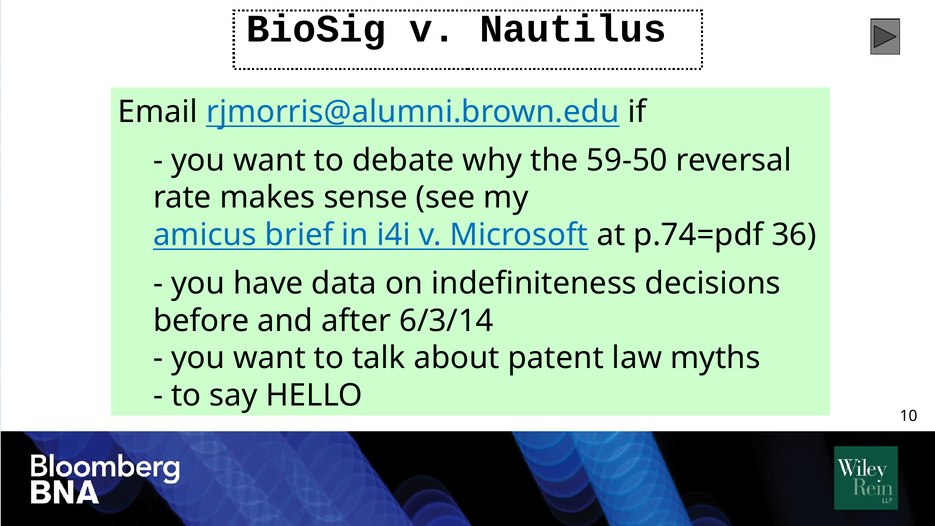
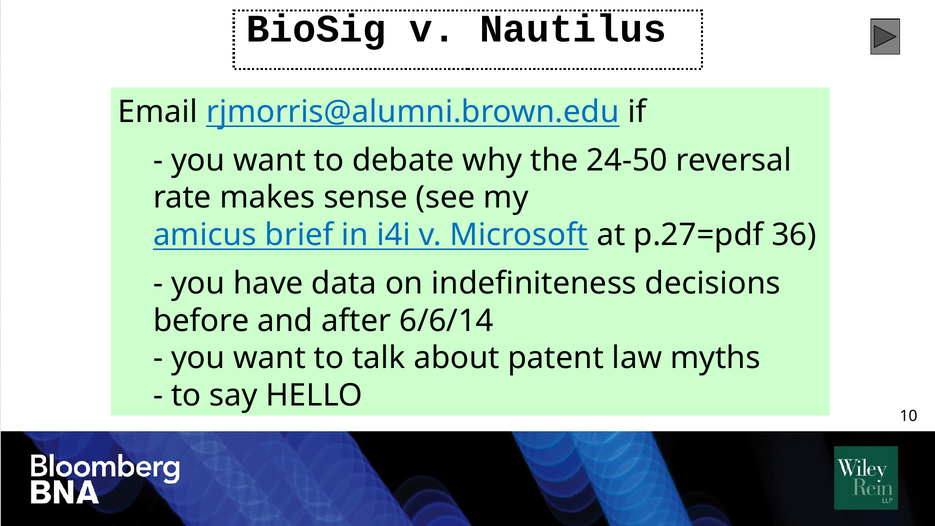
59-50: 59-50 -> 24-50
p.74=pdf: p.74=pdf -> p.27=pdf
6/3/14: 6/3/14 -> 6/6/14
